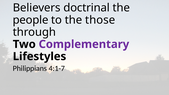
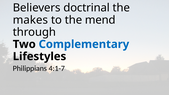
people: people -> makes
those: those -> mend
Complementary colour: purple -> blue
